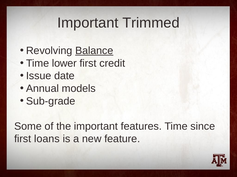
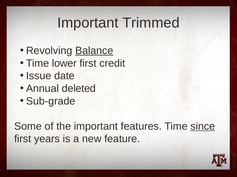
models: models -> deleted
since underline: none -> present
loans: loans -> years
